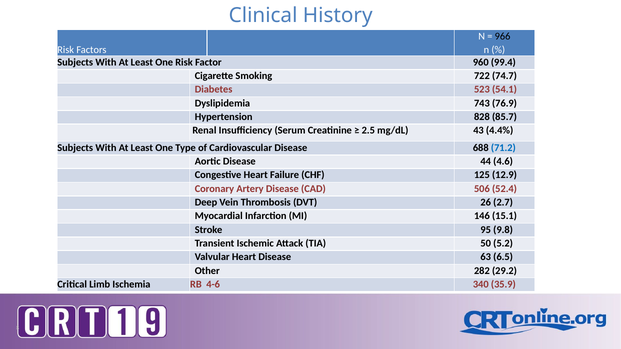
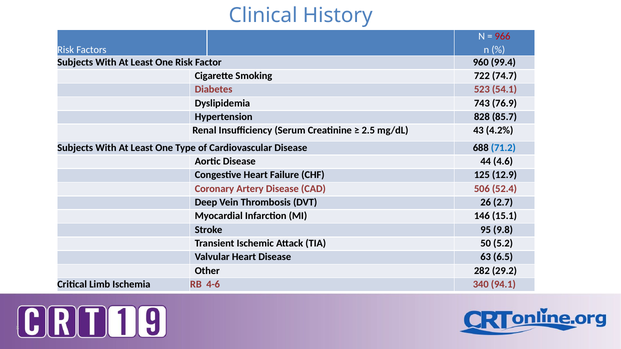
966 colour: black -> red
4.4%: 4.4% -> 4.2%
35.9: 35.9 -> 94.1
